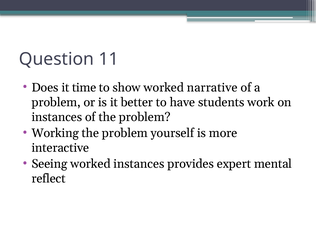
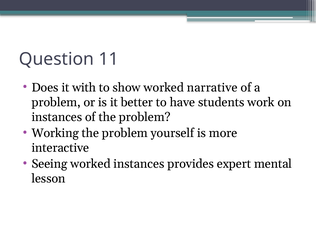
time: time -> with
reflect: reflect -> lesson
